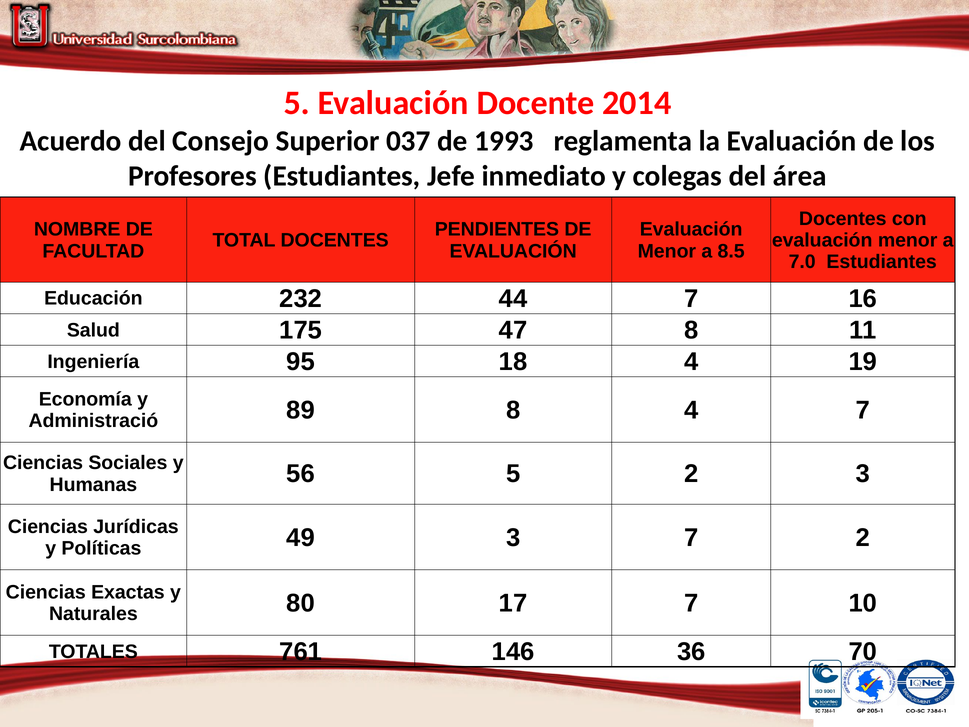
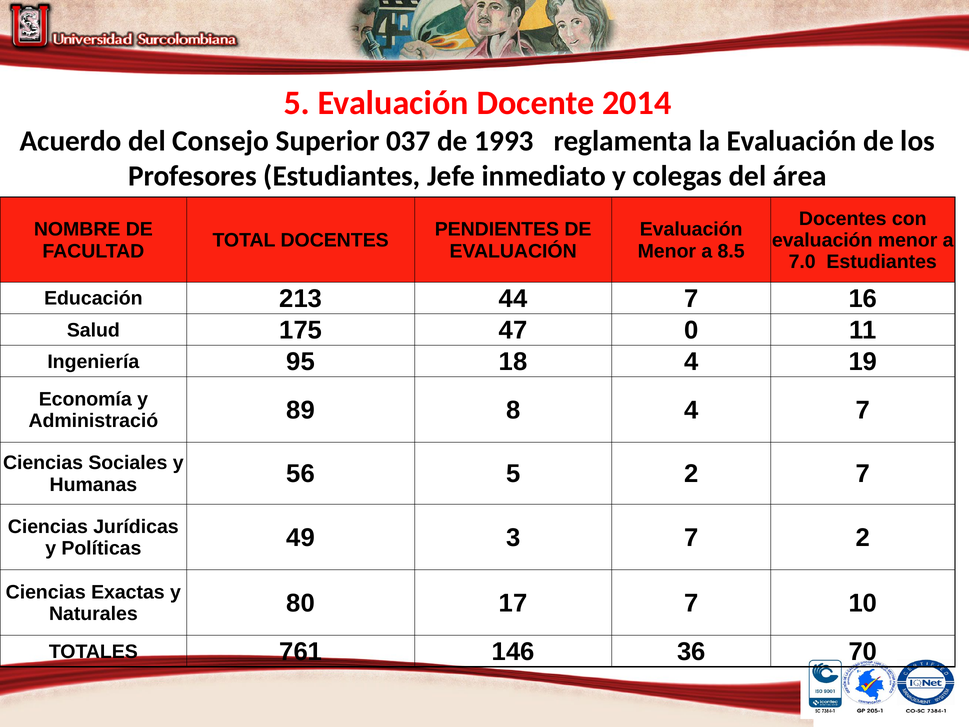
232: 232 -> 213
47 8: 8 -> 0
2 3: 3 -> 7
